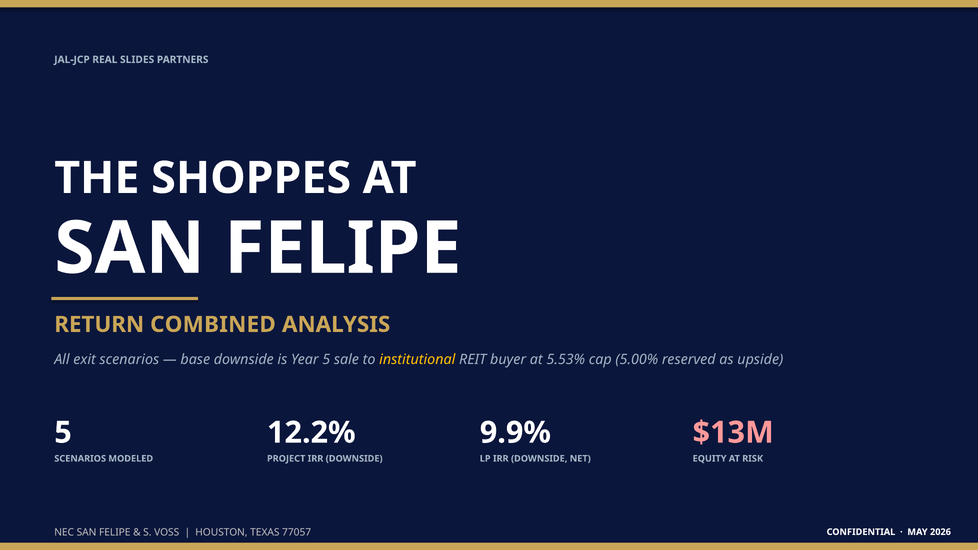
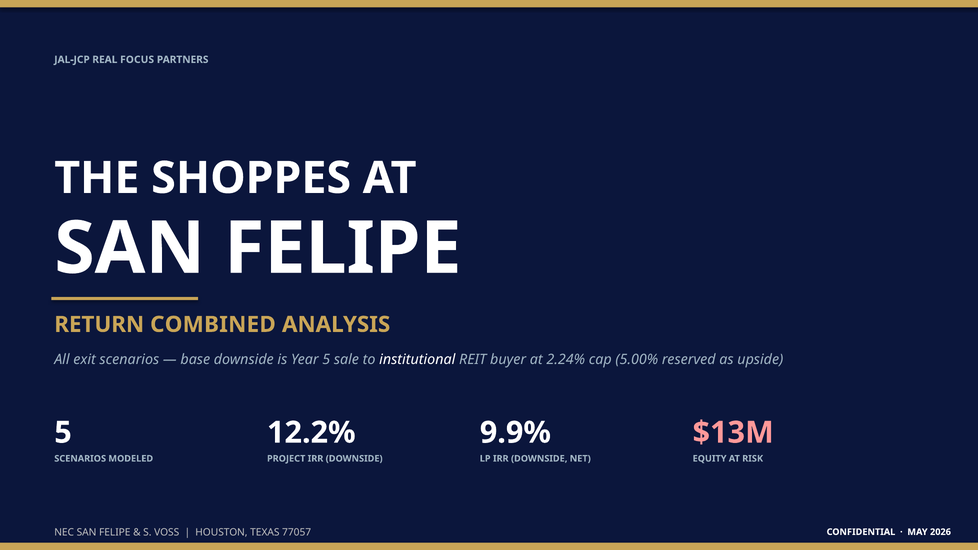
SLIDES: SLIDES -> FOCUS
institutional colour: yellow -> white
5.53%: 5.53% -> 2.24%
